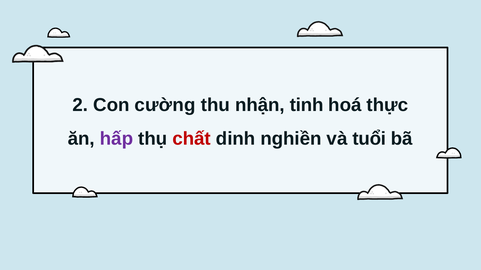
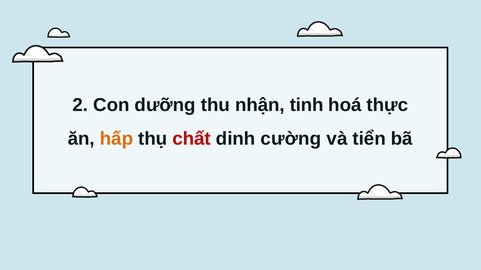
cường: cường -> dưỡng
hấp colour: purple -> orange
nghiền: nghiền -> cường
tuổi: tuổi -> tiển
